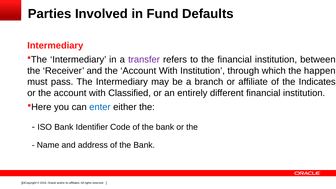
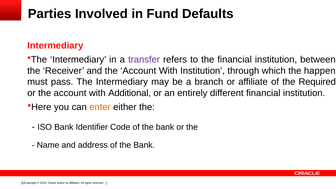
Indicates: Indicates -> Required
Classified: Classified -> Additional
enter colour: blue -> orange
